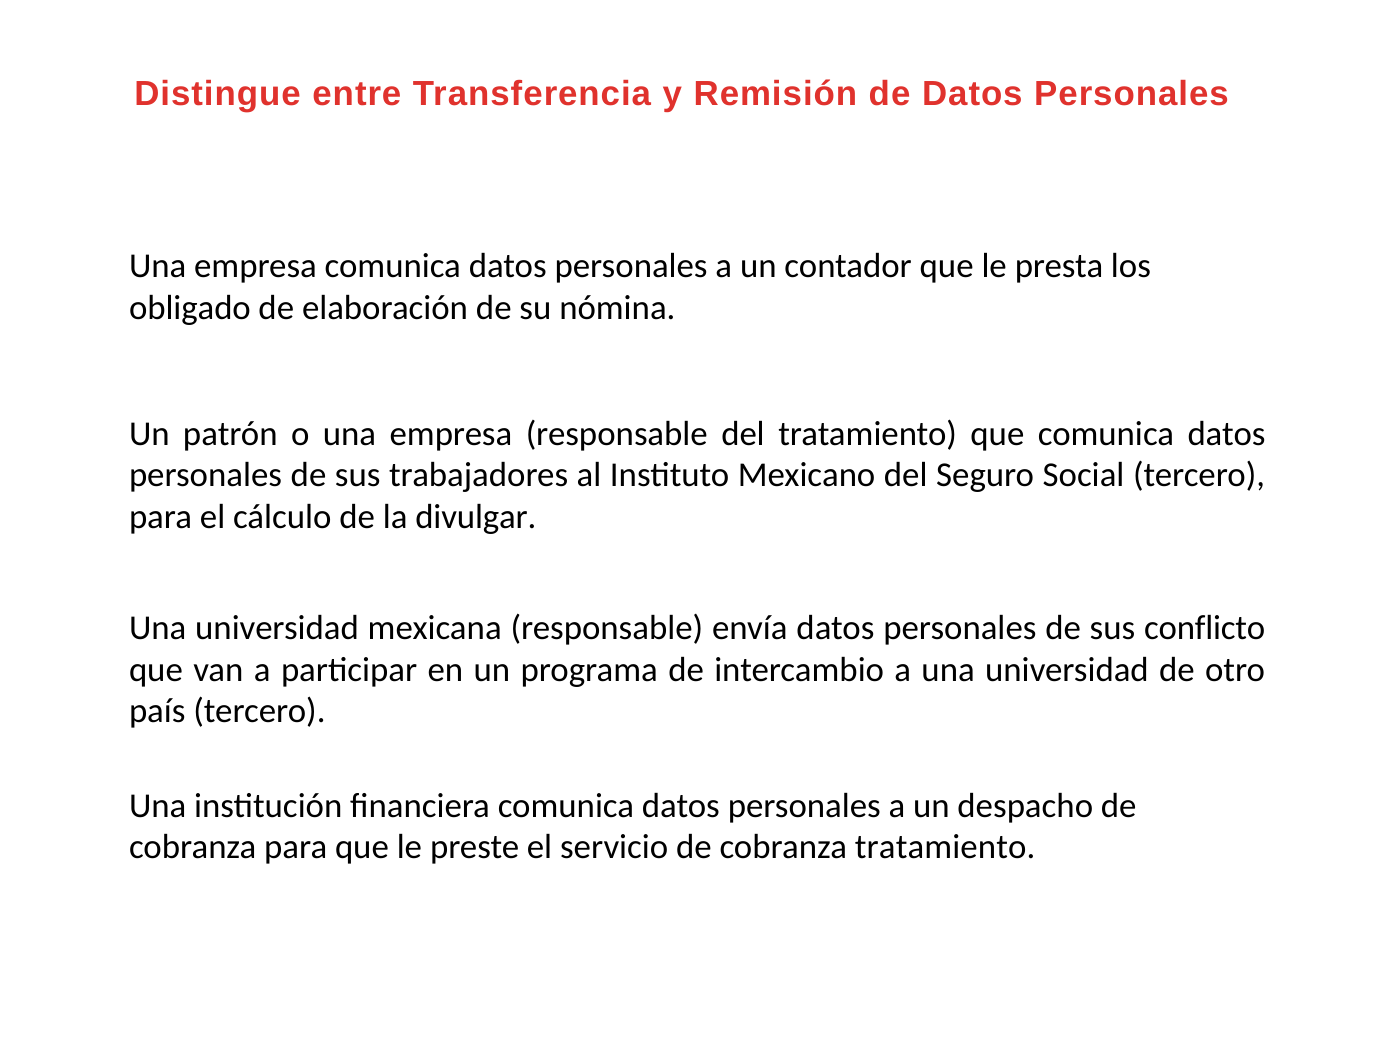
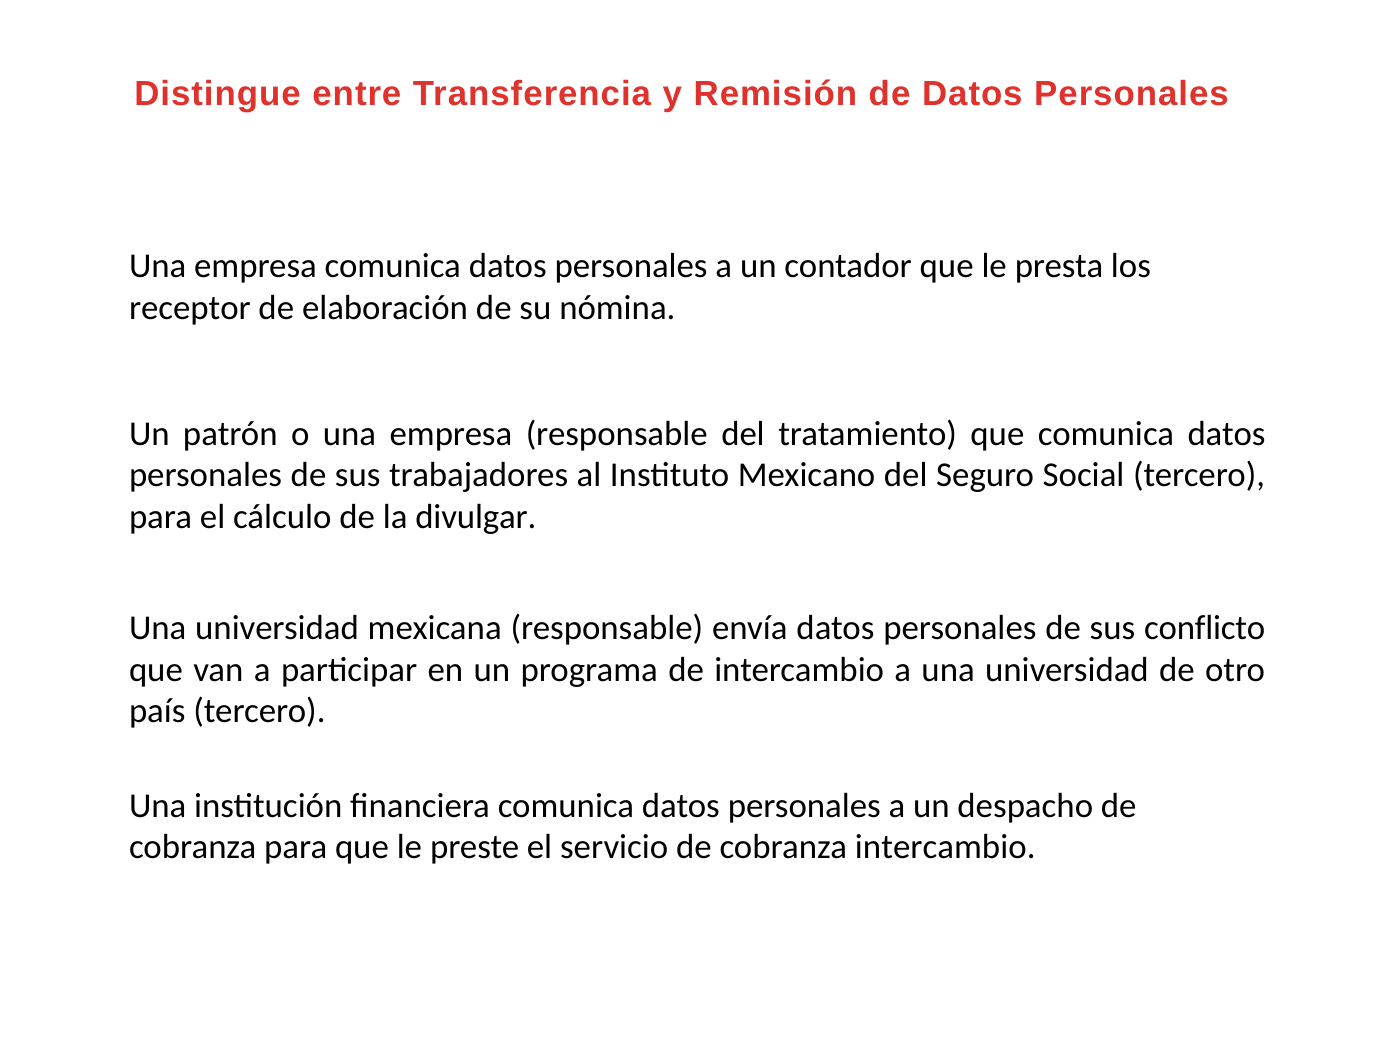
obligado: obligado -> receptor
cobranza tratamiento: tratamiento -> intercambio
